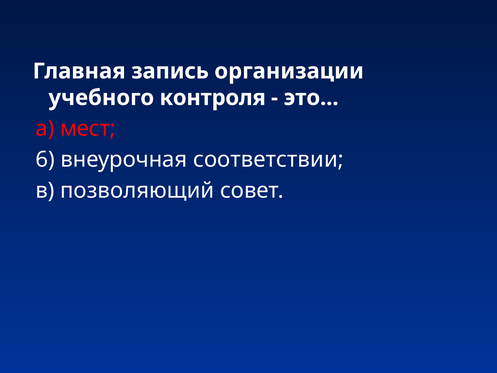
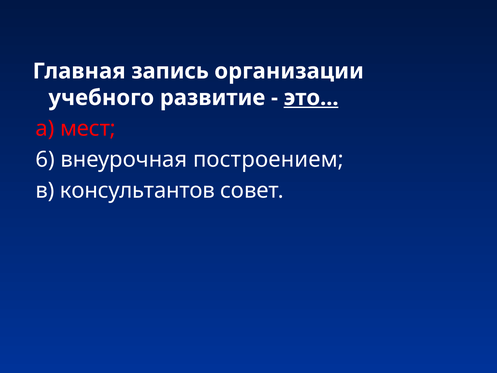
контроля: контроля -> развитие
это underline: none -> present
соответствии: соответствии -> построением
позволяющий: позволяющий -> консультантов
